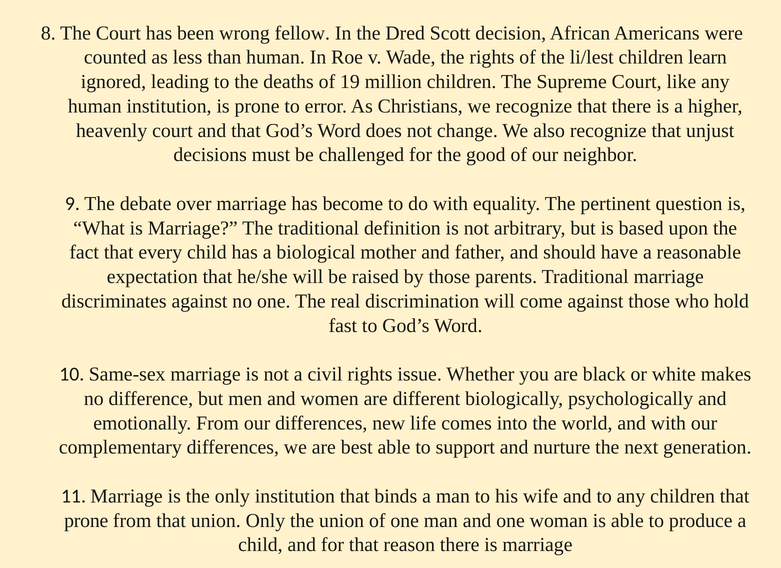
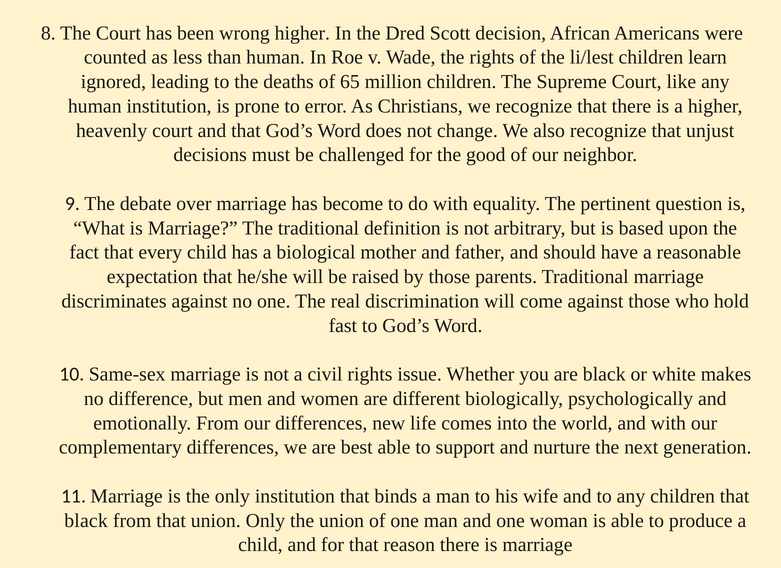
wrong fellow: fellow -> higher
19: 19 -> 65
prone at (86, 521): prone -> black
